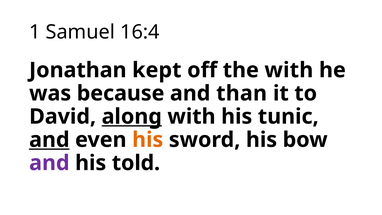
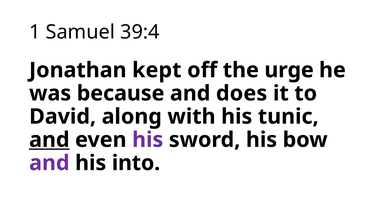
16:4: 16:4 -> 39:4
the with: with -> urge
than: than -> does
along underline: present -> none
his at (148, 140) colour: orange -> purple
told: told -> into
